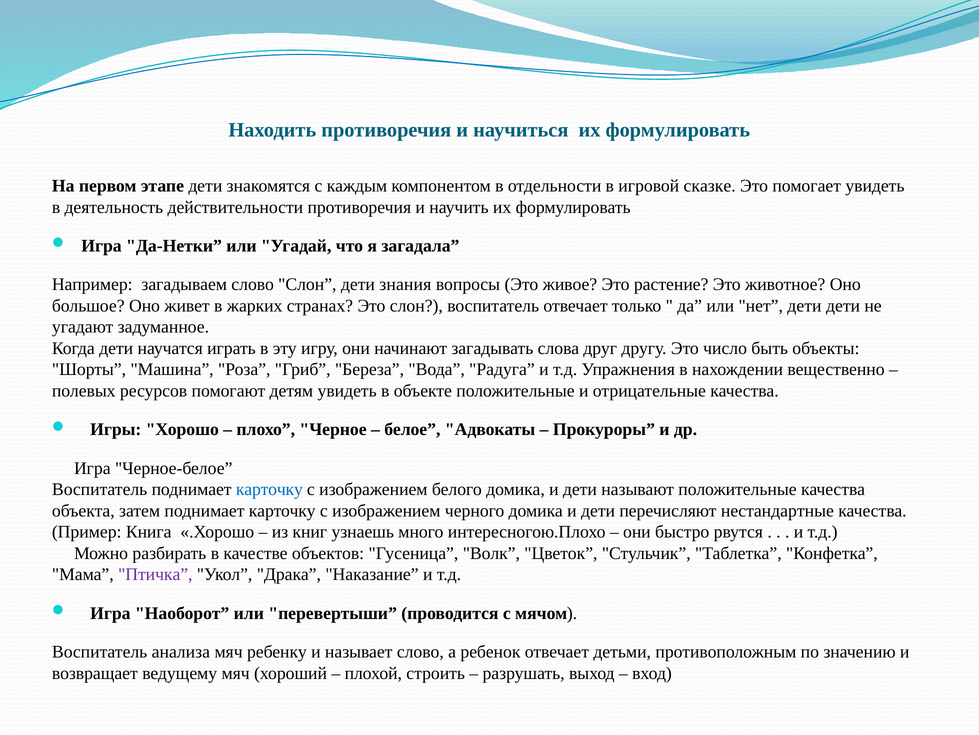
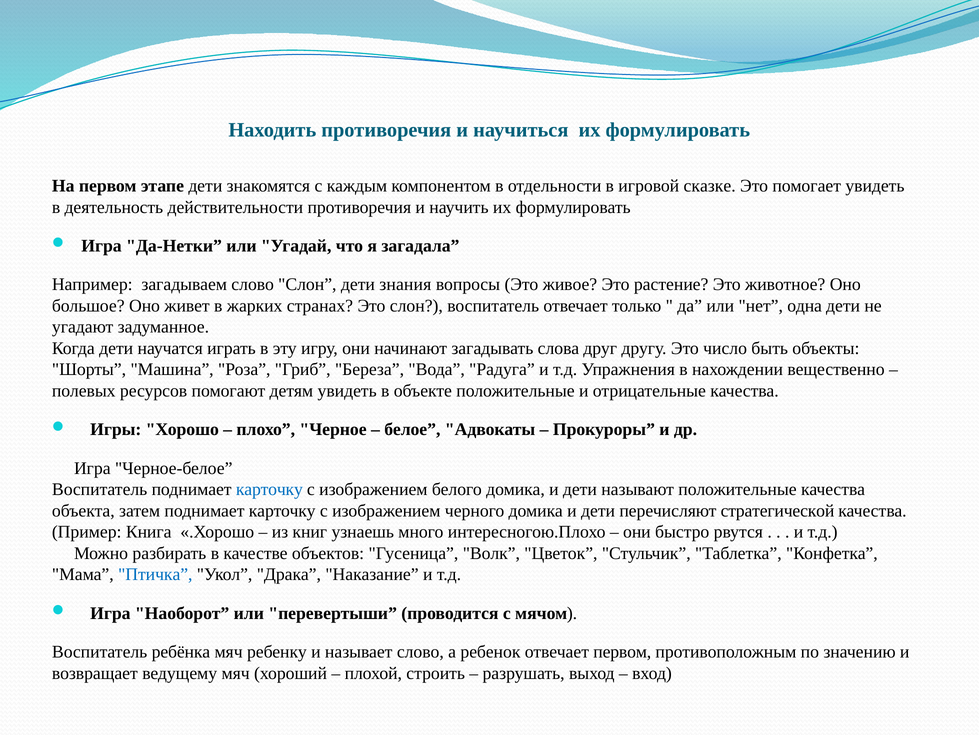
нет дети: дети -> одна
нестандартные: нестандартные -> стратегической
Птичка colour: purple -> blue
анализа: анализа -> ребёнка
отвечает детьми: детьми -> первом
